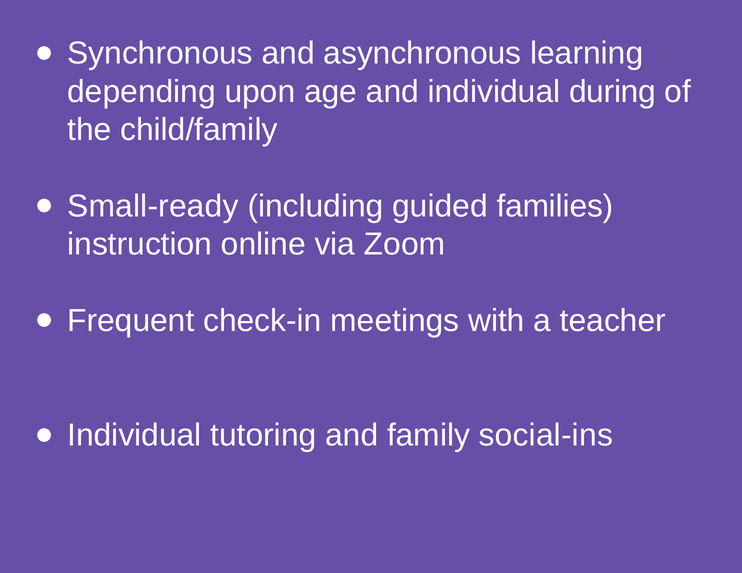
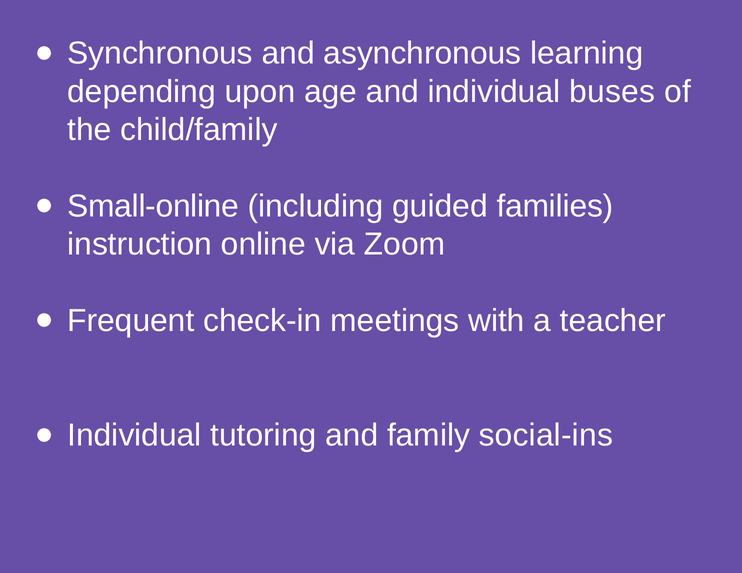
during: during -> buses
Small-ready: Small-ready -> Small-online
